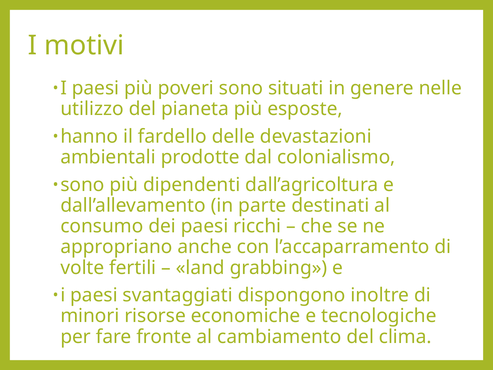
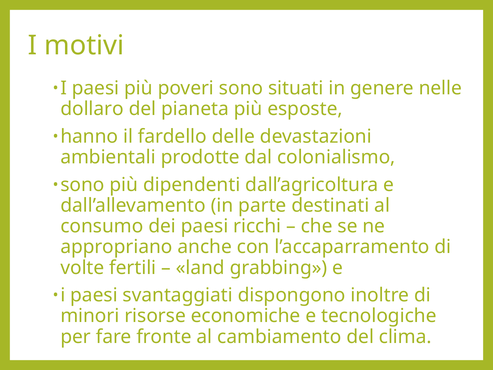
utilizzo: utilizzo -> dollaro
